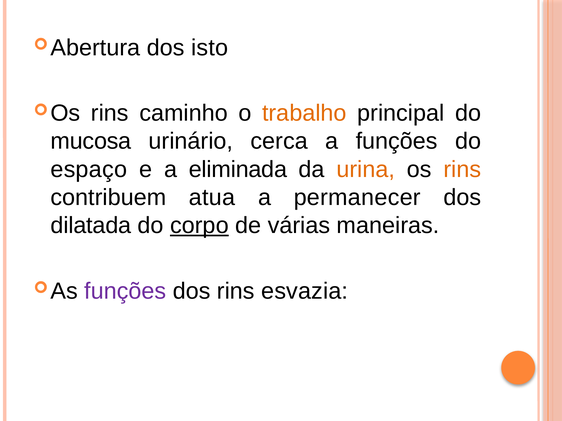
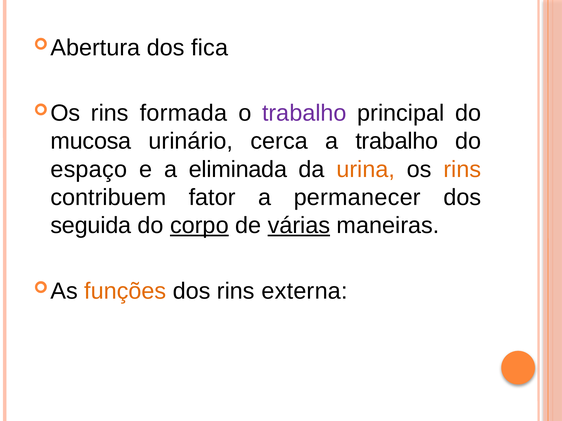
isto: isto -> fica
caminho: caminho -> formada
trabalho at (304, 113) colour: orange -> purple
a funções: funções -> trabalho
atua: atua -> fator
dilatada: dilatada -> seguida
várias underline: none -> present
funções at (125, 291) colour: purple -> orange
esvazia: esvazia -> externa
